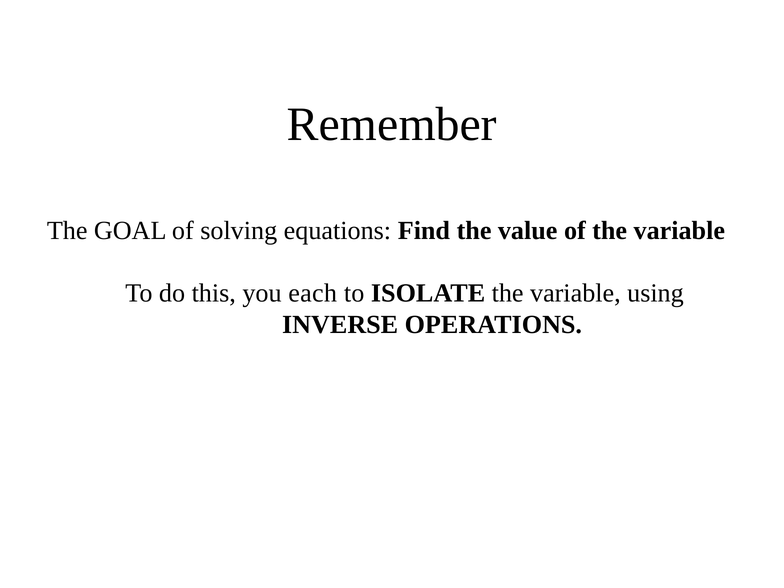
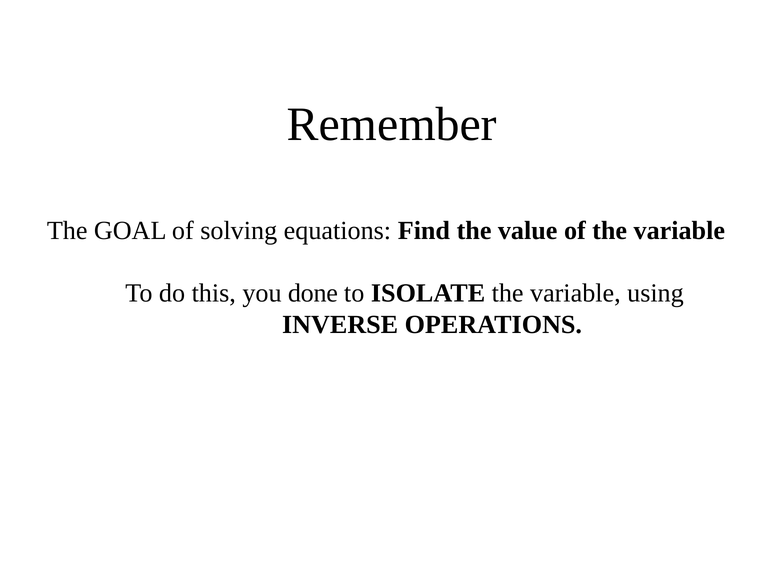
each: each -> done
